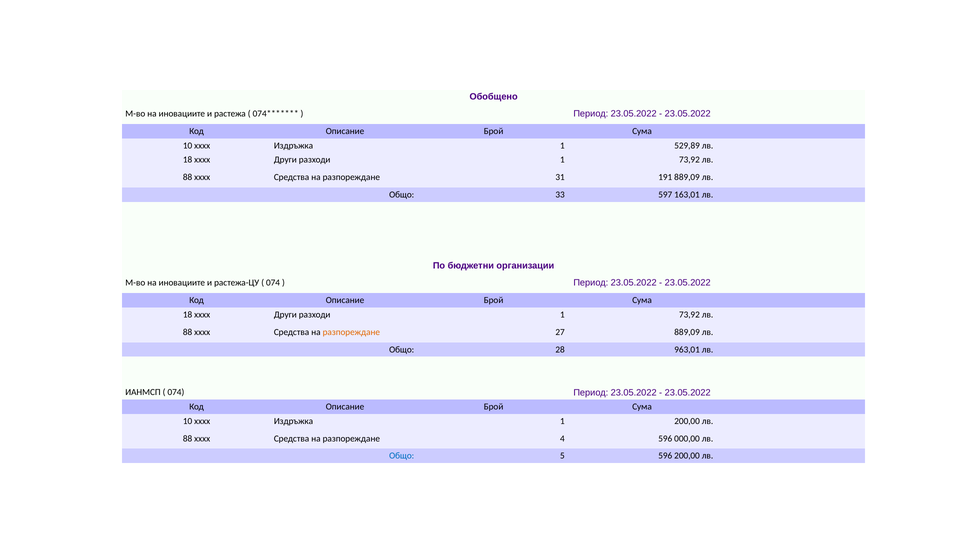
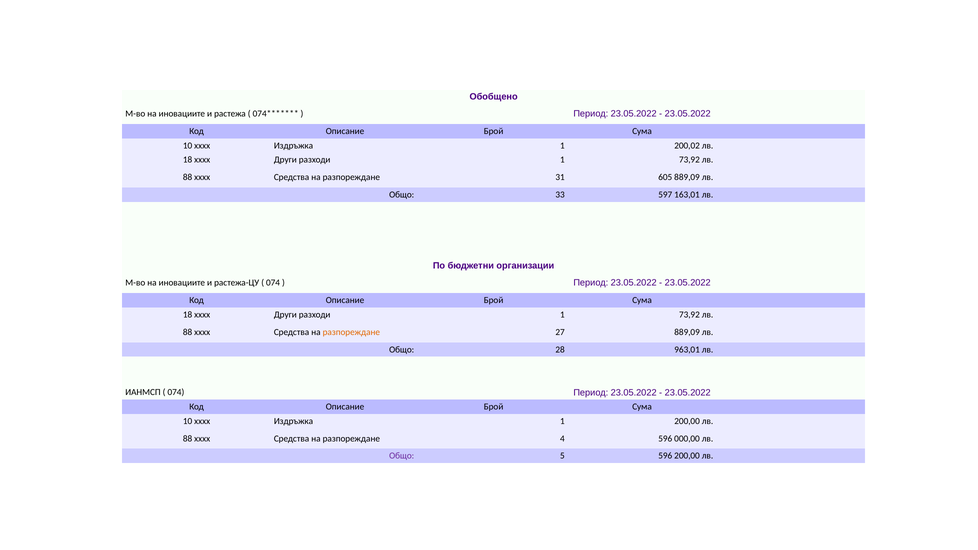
529,89: 529,89 -> 200,02
191: 191 -> 605
Общо at (402, 456) colour: blue -> purple
